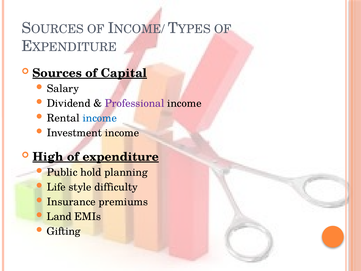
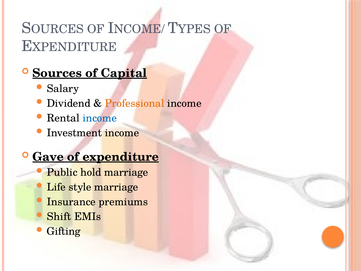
Professional colour: purple -> orange
High: High -> Gave
hold planning: planning -> marriage
style difficulty: difficulty -> marriage
Land: Land -> Shift
